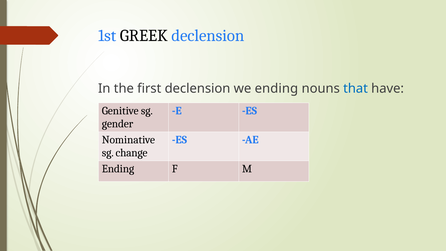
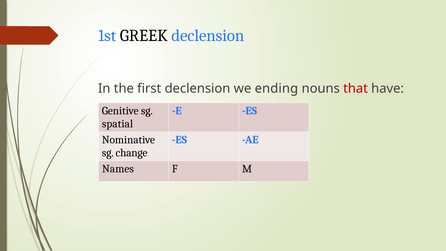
that colour: blue -> red
gender: gender -> spatial
Ending at (118, 169): Ending -> Names
